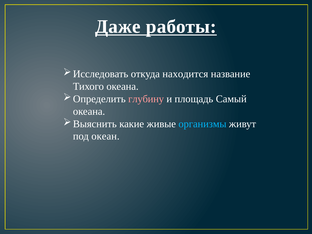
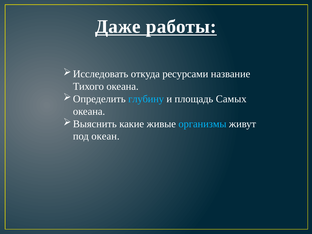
находится: находится -> ресурсами
глубину colour: pink -> light blue
Самый: Самый -> Самых
